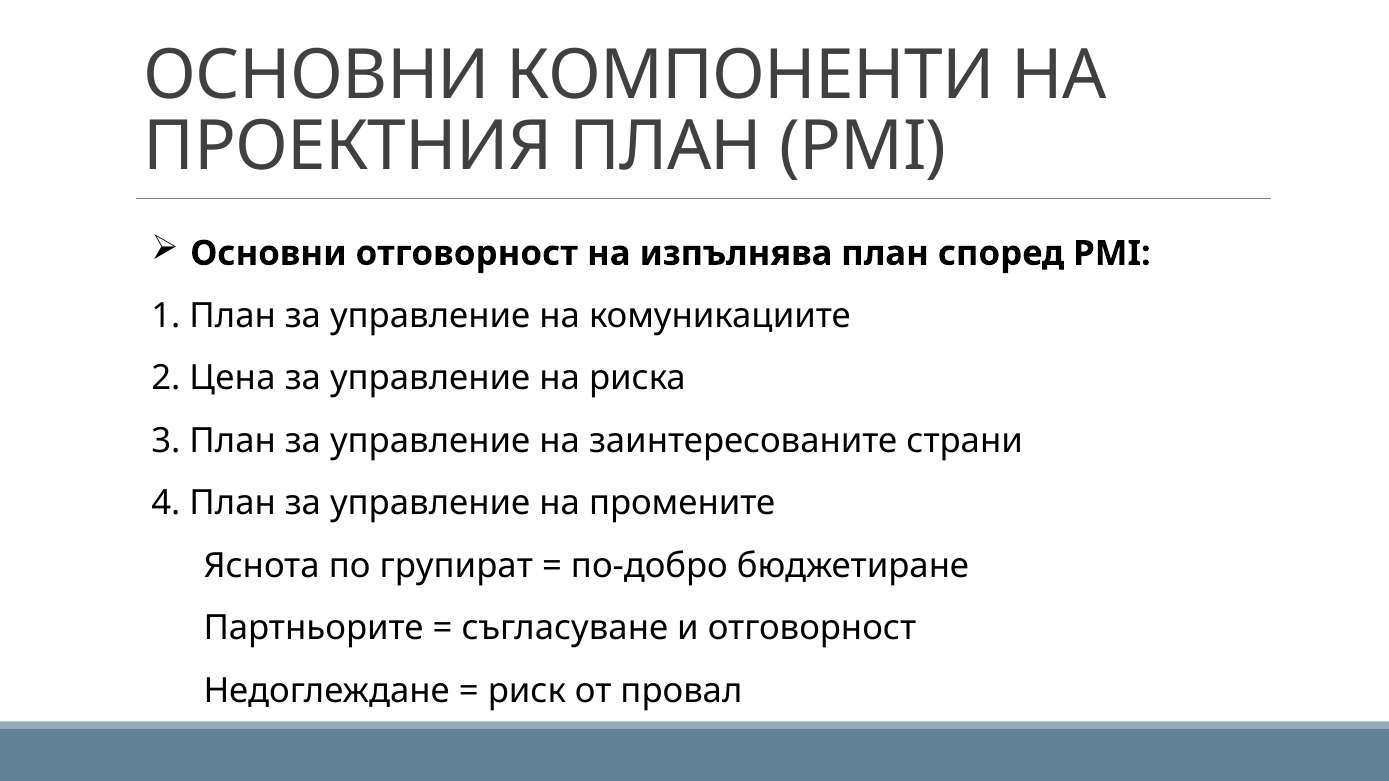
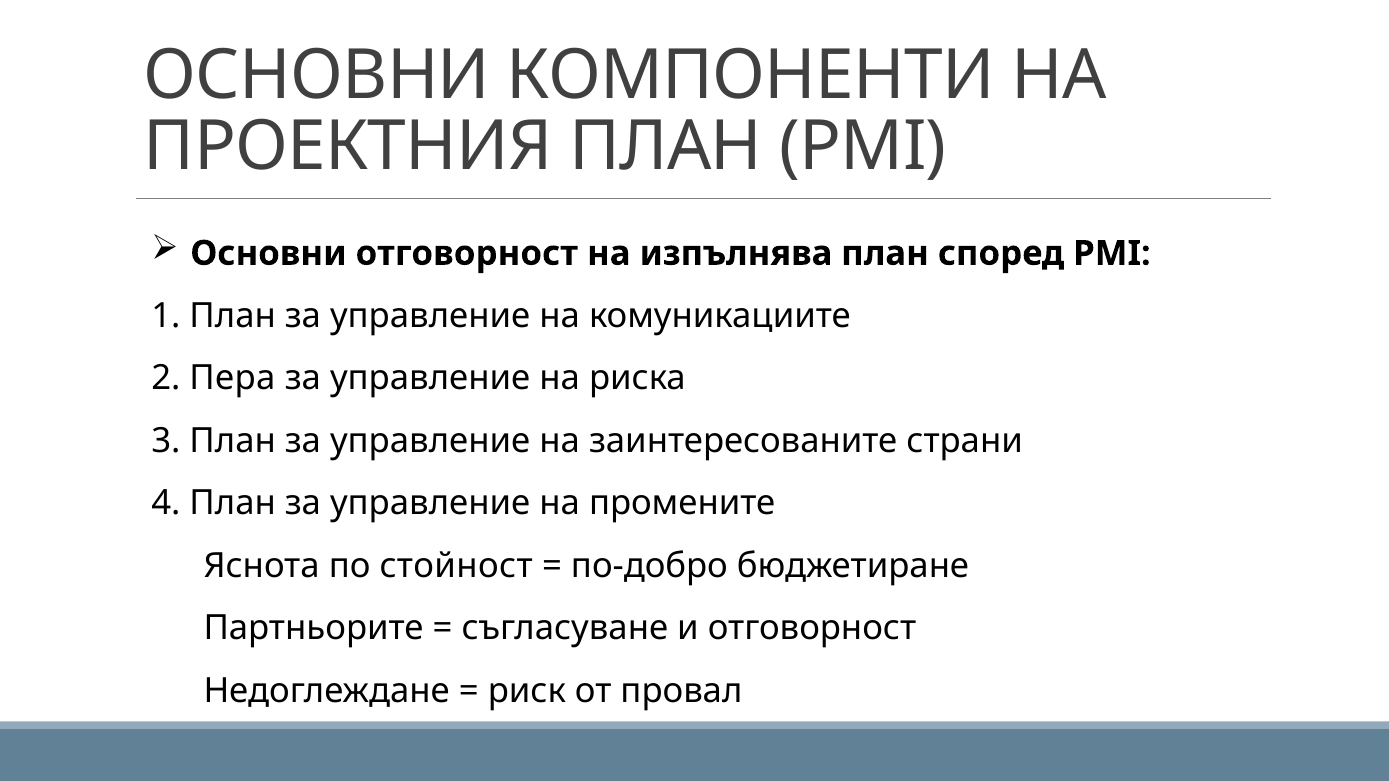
Цена: Цена -> Пера
групират: групират -> стойност
